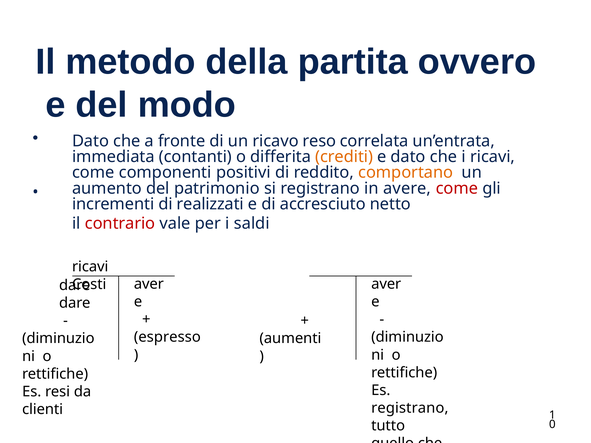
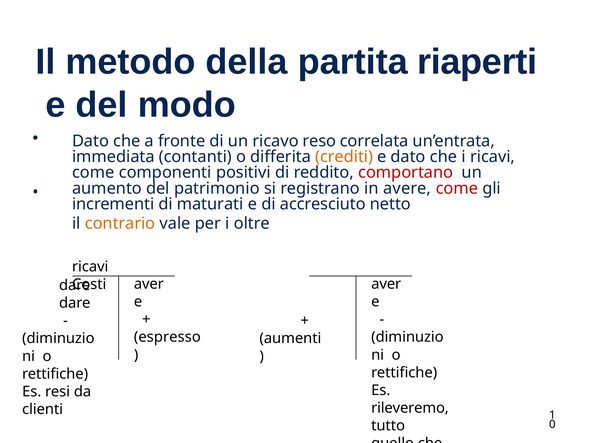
ovvero: ovvero -> riaperti
comportano colour: orange -> red
realizzati: realizzati -> maturati
contrario colour: red -> orange
saldi: saldi -> oltre
registrano at (410, 408): registrano -> rileveremo
